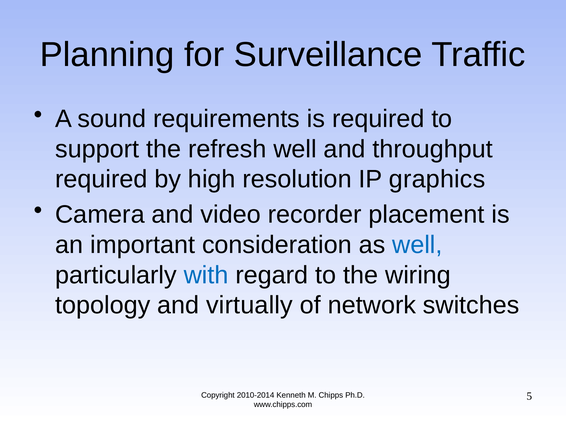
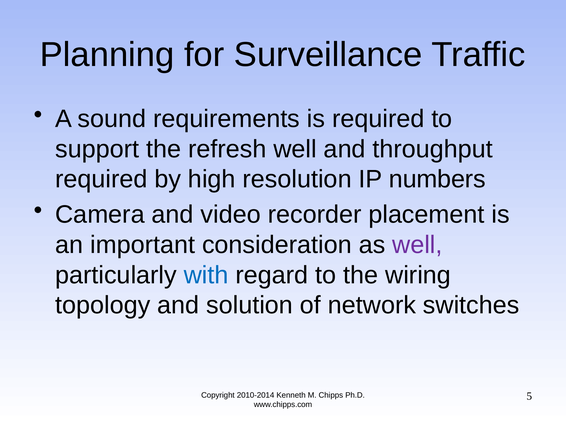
graphics: graphics -> numbers
well at (417, 245) colour: blue -> purple
virtually: virtually -> solution
